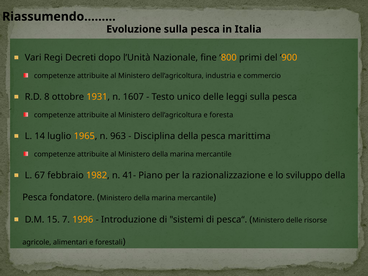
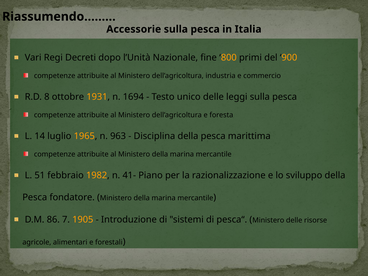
Evoluzione: Evoluzione -> Accessorie
1607: 1607 -> 1694
67: 67 -> 51
15: 15 -> 86
1996: 1996 -> 1905
